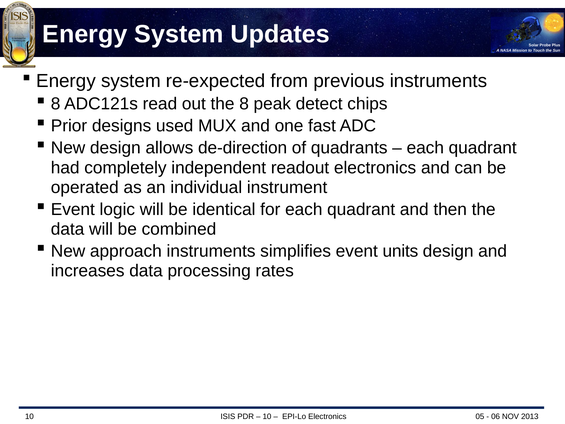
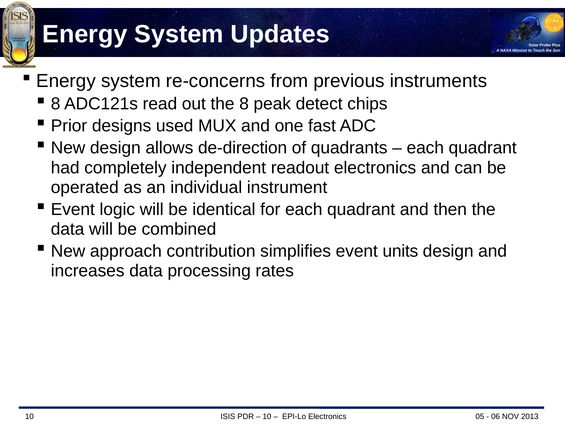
re-expected: re-expected -> re-concerns
approach instruments: instruments -> contribution
